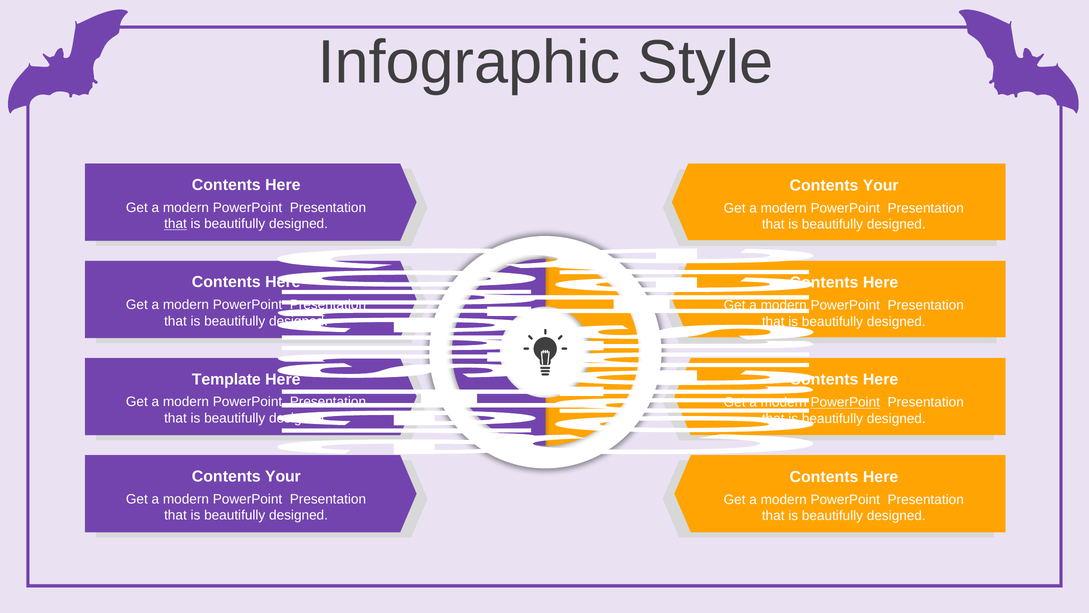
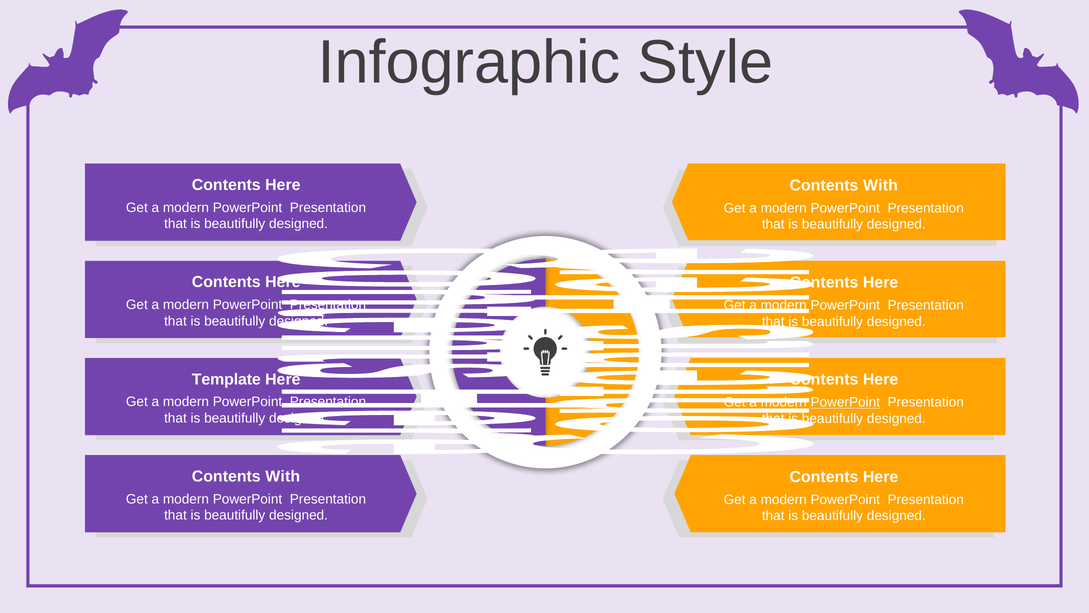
Your at (881, 185): Your -> With
that at (176, 224) underline: present -> none
Your at (283, 476): Your -> With
